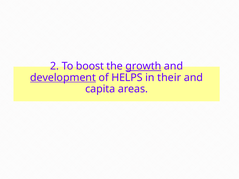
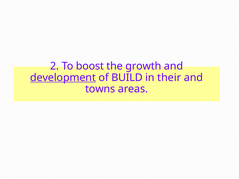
growth underline: present -> none
HELPS: HELPS -> BUILD
capita: capita -> towns
